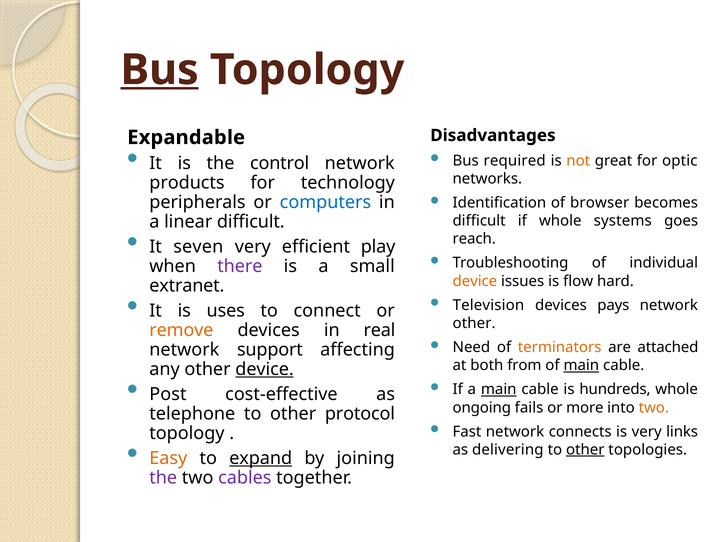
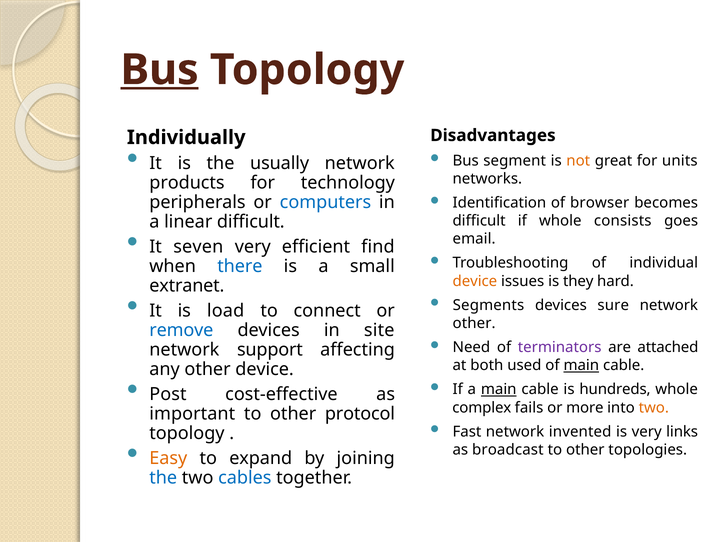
Expandable: Expandable -> Individually
control: control -> usually
required: required -> segment
optic: optic -> units
systems: systems -> consists
reach: reach -> email
play: play -> find
there colour: purple -> blue
flow: flow -> they
Television: Television -> Segments
pays: pays -> sure
uses: uses -> load
remove colour: orange -> blue
real: real -> site
terminators colour: orange -> purple
from: from -> used
device at (265, 369) underline: present -> none
ongoing: ongoing -> complex
telephone: telephone -> important
connects: connects -> invented
delivering: delivering -> broadcast
other at (585, 449) underline: present -> none
expand underline: present -> none
the at (163, 477) colour: purple -> blue
cables colour: purple -> blue
